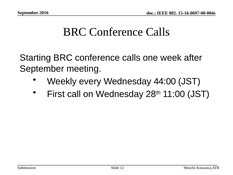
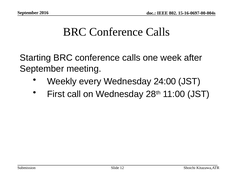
44:00: 44:00 -> 24:00
